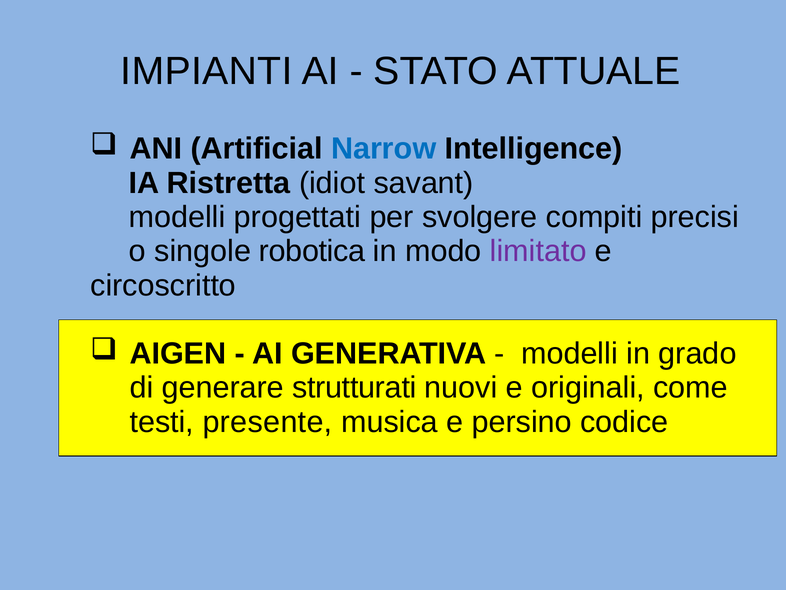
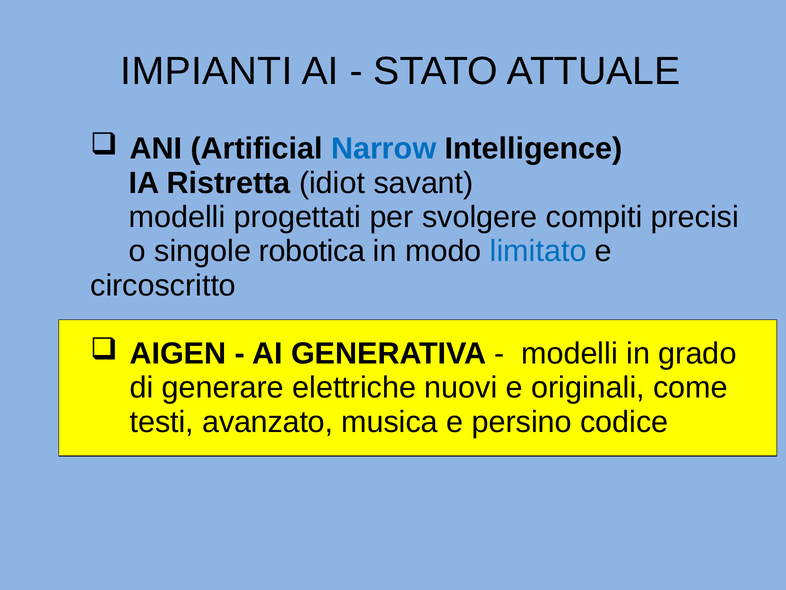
limitato colour: purple -> blue
strutturati: strutturati -> elettriche
presente: presente -> avanzato
